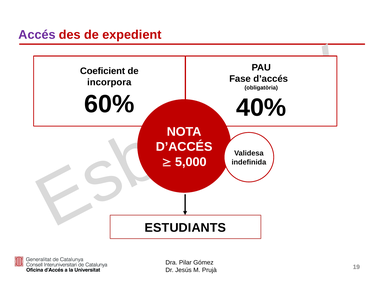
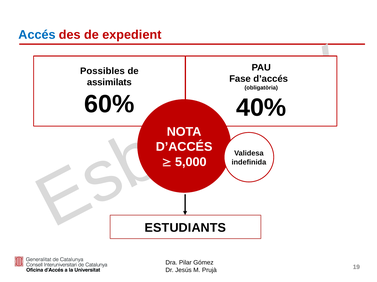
Accés colour: purple -> blue
Coeficient: Coeficient -> Possibles
incorpora: incorpora -> assimilats
